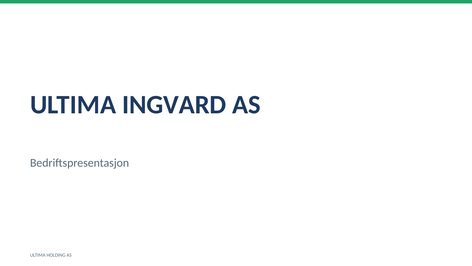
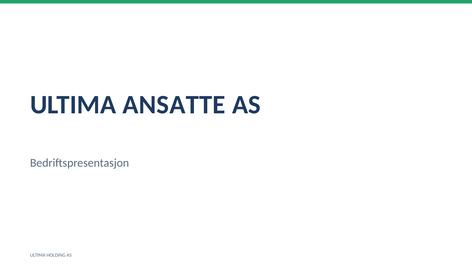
INGVARD: INGVARD -> ANSATTE
